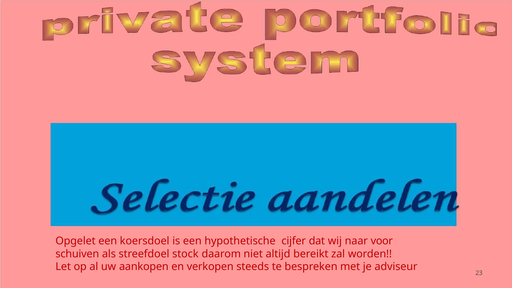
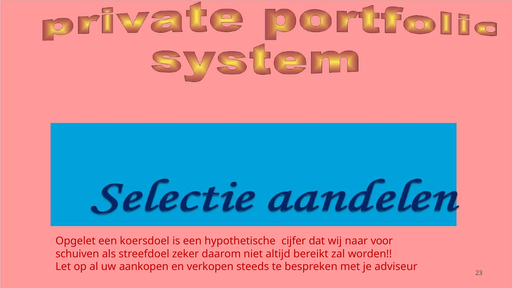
stock: stock -> zeker
